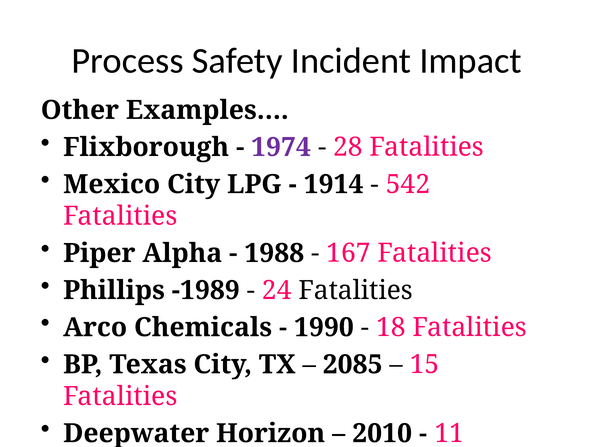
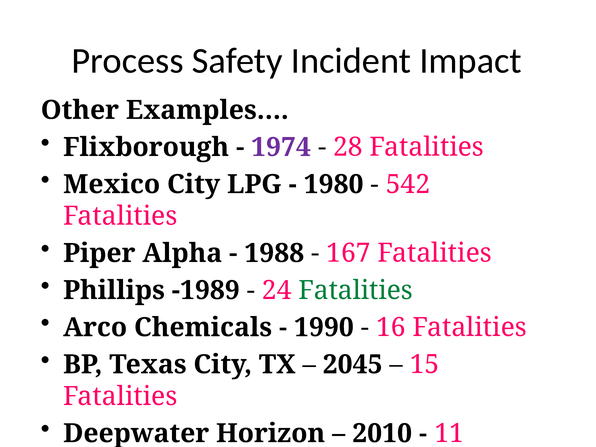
1914: 1914 -> 1980
Fatalities at (356, 290) colour: black -> green
18: 18 -> 16
2085: 2085 -> 2045
